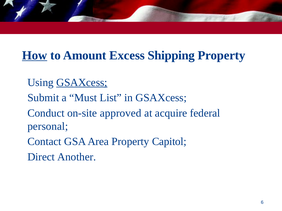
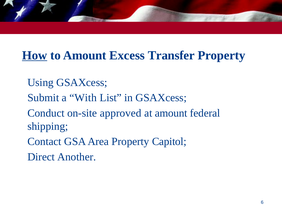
Shipping: Shipping -> Transfer
GSAXcess at (82, 83) underline: present -> none
Must: Must -> With
at acquire: acquire -> amount
personal: personal -> shipping
